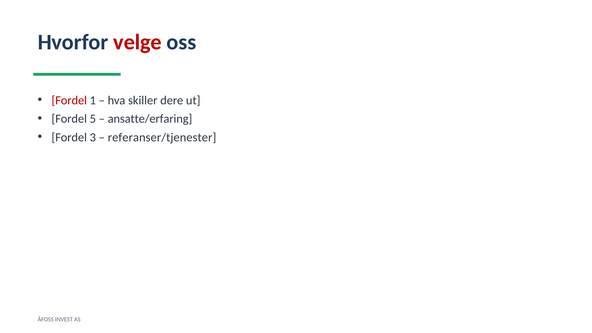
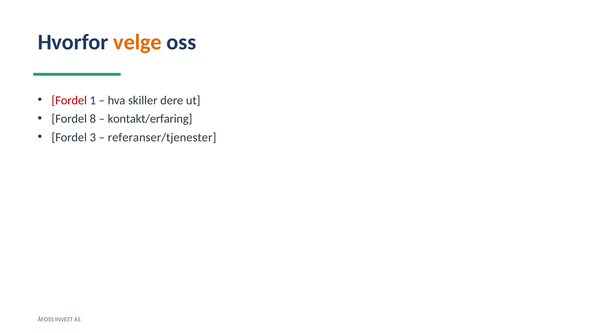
velge colour: red -> orange
5: 5 -> 8
ansatte/erfaring: ansatte/erfaring -> kontakt/erfaring
